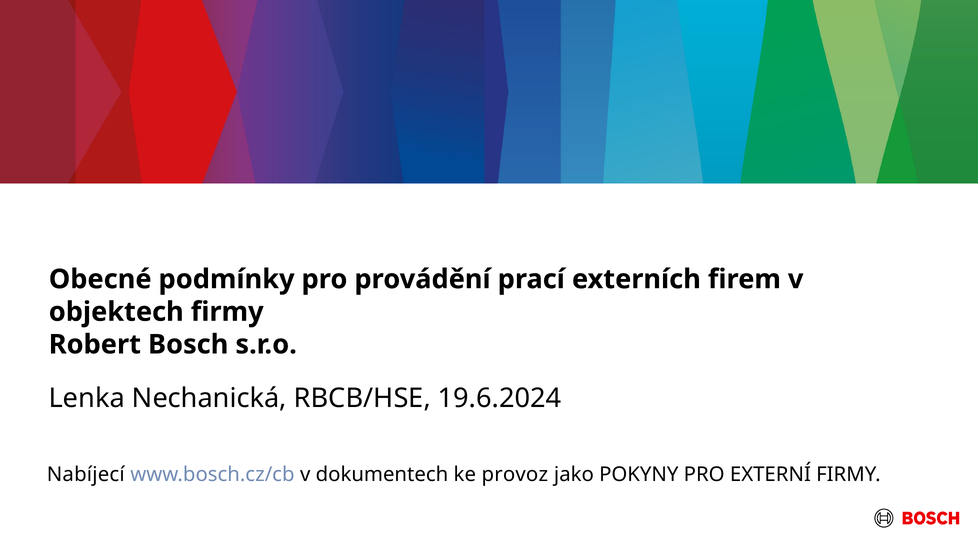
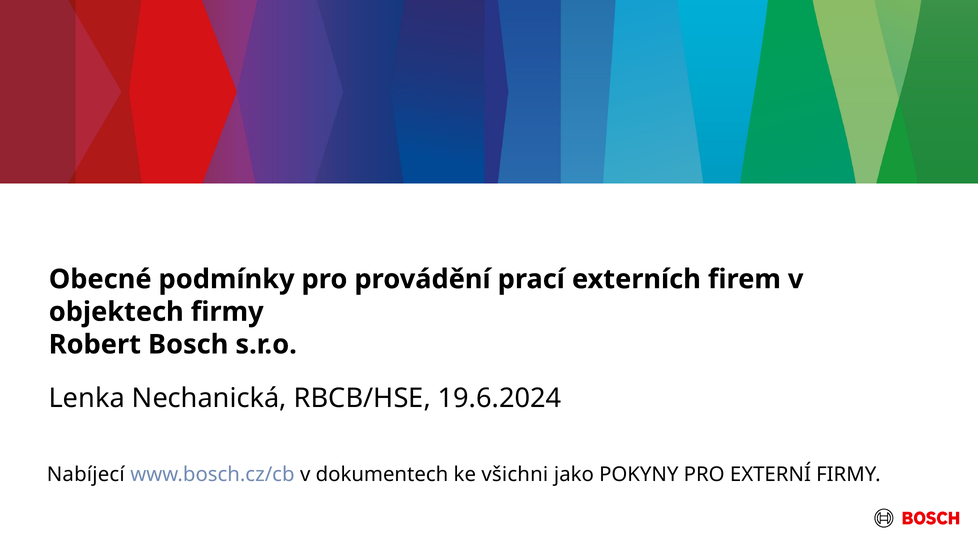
provoz: provoz -> všichni
